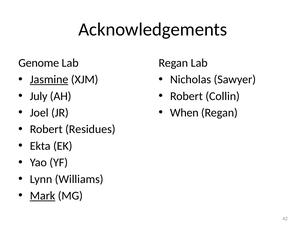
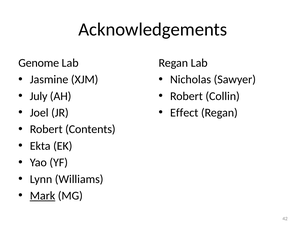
Jasmine underline: present -> none
When: When -> Effect
Residues: Residues -> Contents
